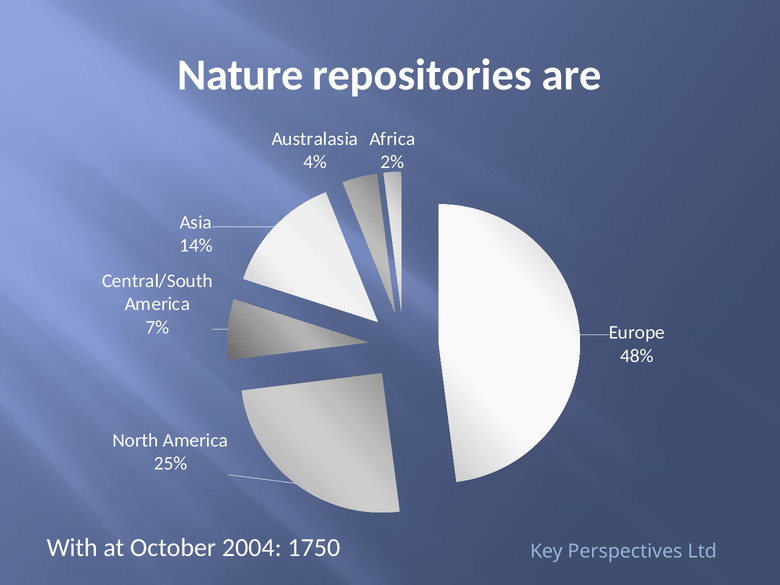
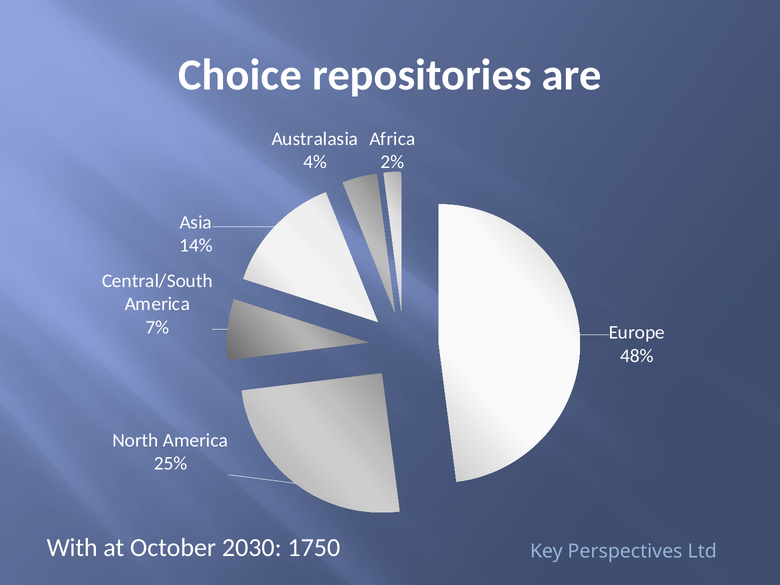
Nature: Nature -> Choice
2004: 2004 -> 2030
